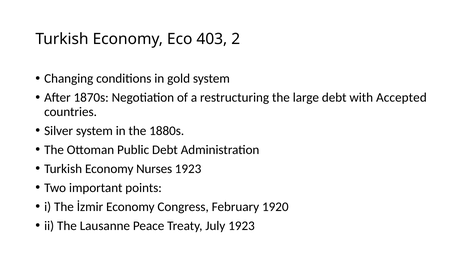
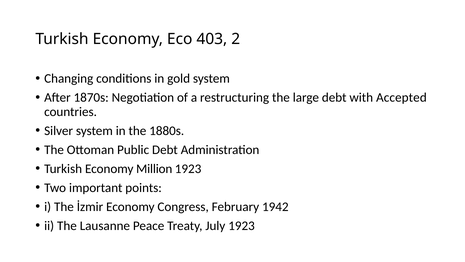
Nurses: Nurses -> Million
1920: 1920 -> 1942
